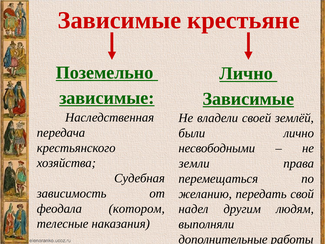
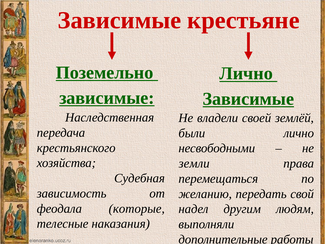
котором: котором -> которые
